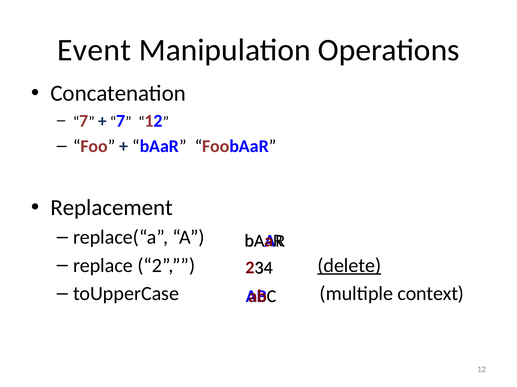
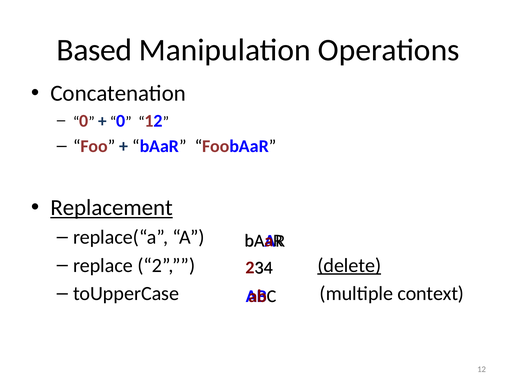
Event: Event -> Based
7 at (84, 121): 7 -> 0
7 at (121, 121): 7 -> 0
Replacement underline: none -> present
